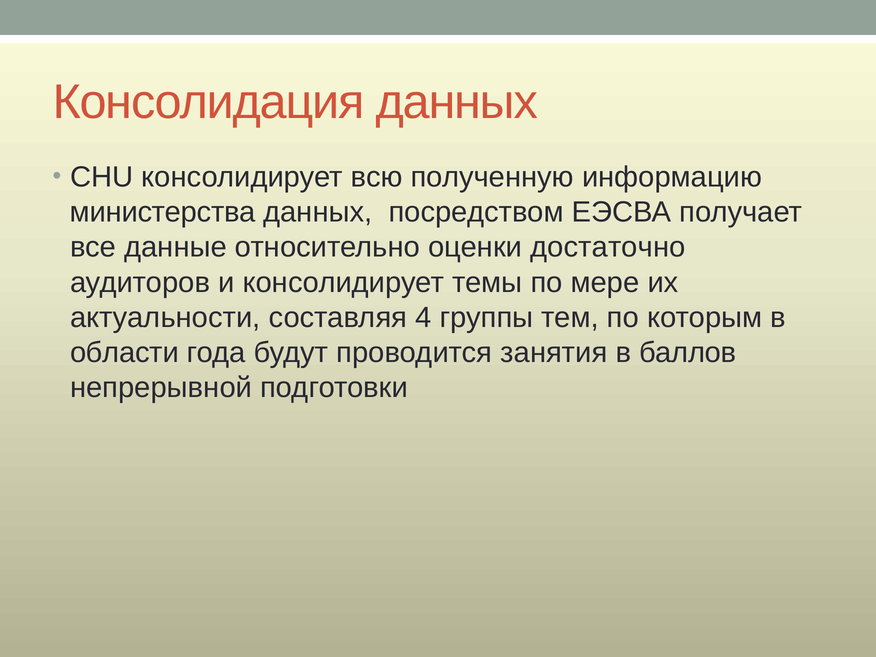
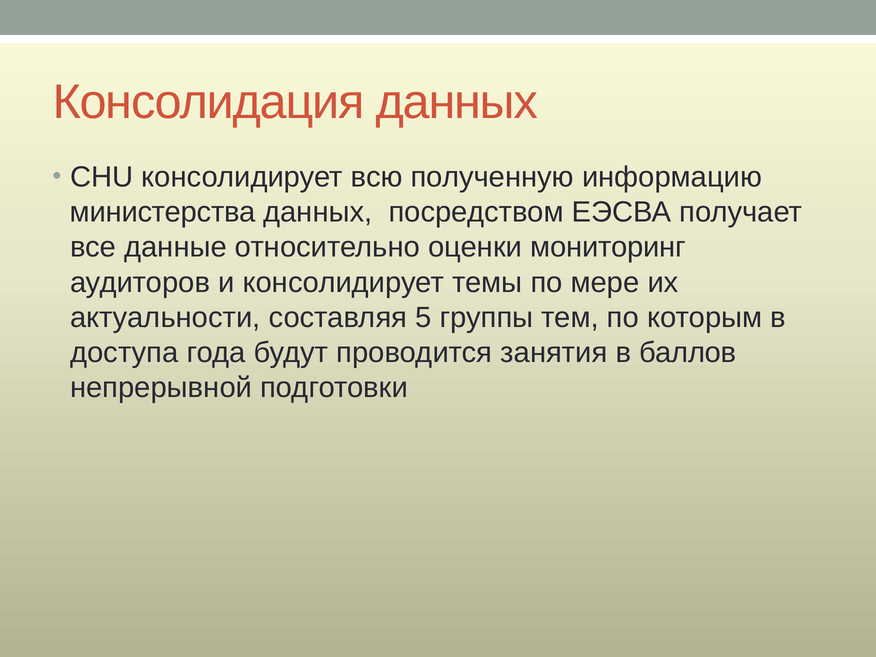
достаточно: достаточно -> мониторинг
4: 4 -> 5
области: области -> доступа
